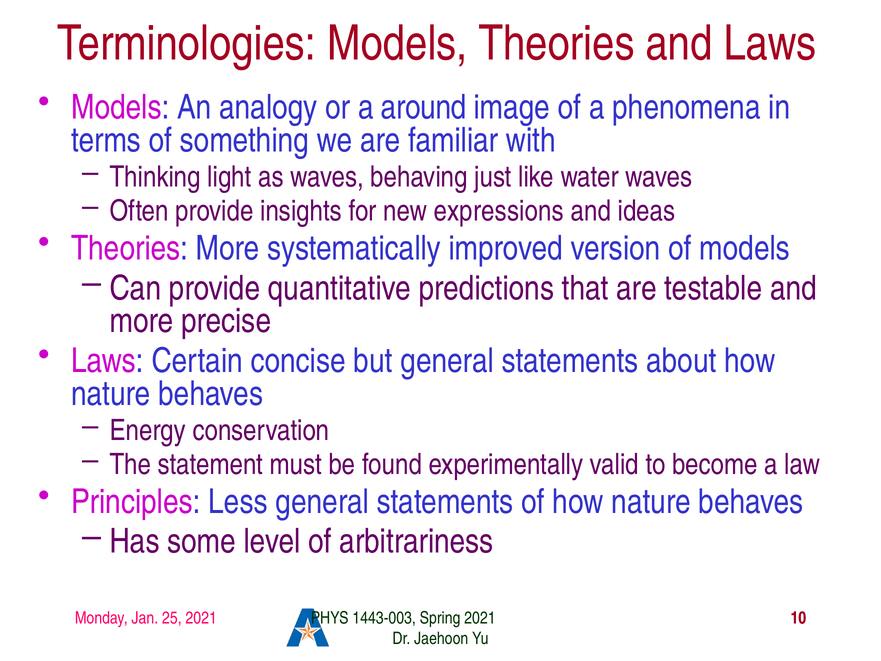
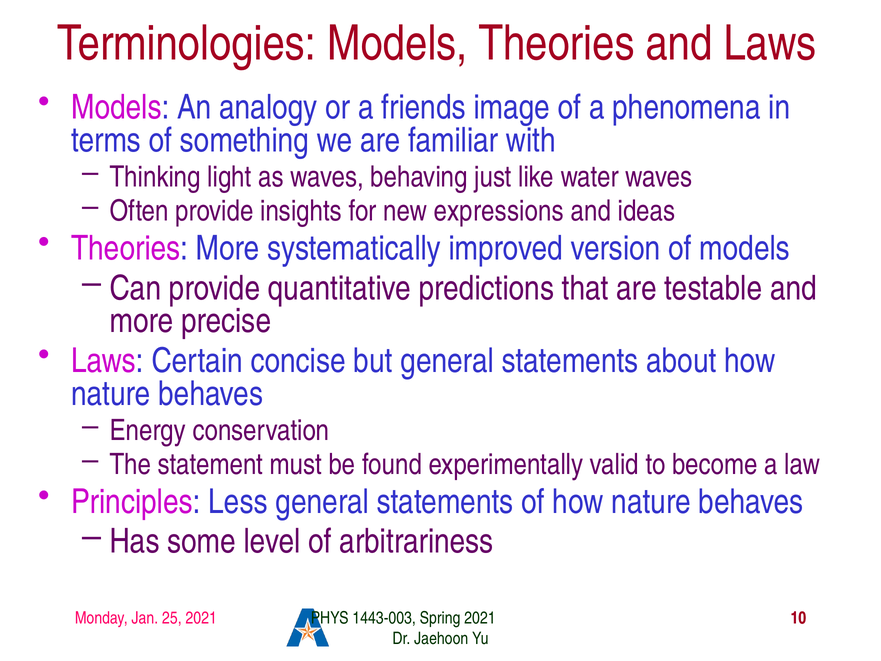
around: around -> friends
